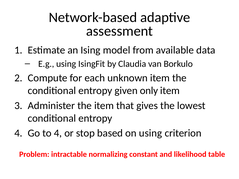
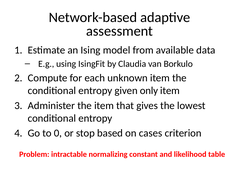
to 4: 4 -> 0
on using: using -> cases
